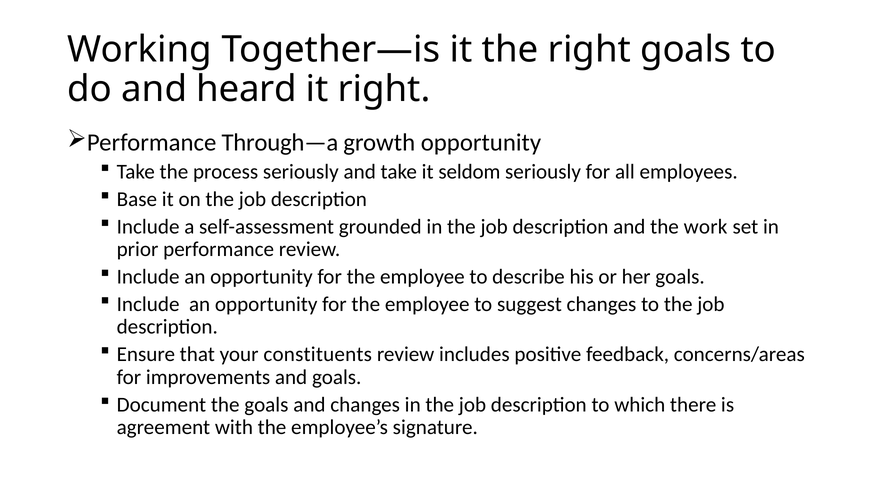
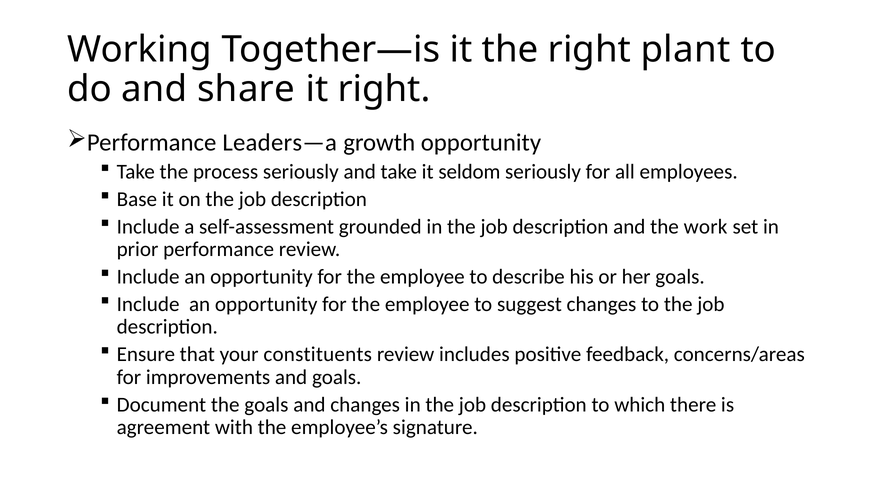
right goals: goals -> plant
heard: heard -> share
Through—a: Through—a -> Leaders—a
